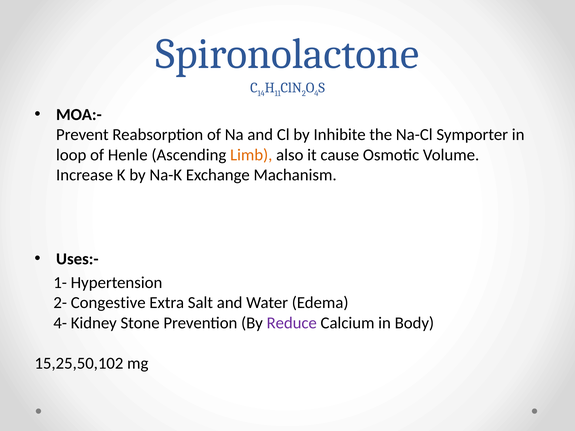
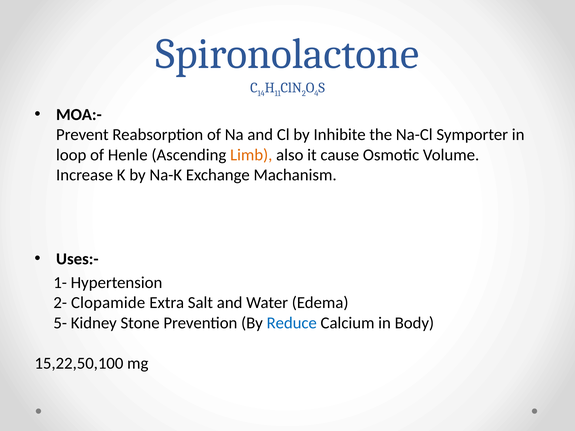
Congestive: Congestive -> Clopamide
4-: 4- -> 5-
Reduce colour: purple -> blue
15,25,50,102: 15,25,50,102 -> 15,22,50,100
